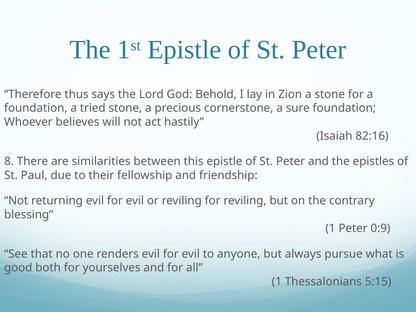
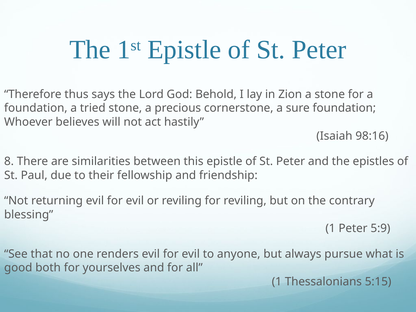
82:16: 82:16 -> 98:16
0:9: 0:9 -> 5:9
